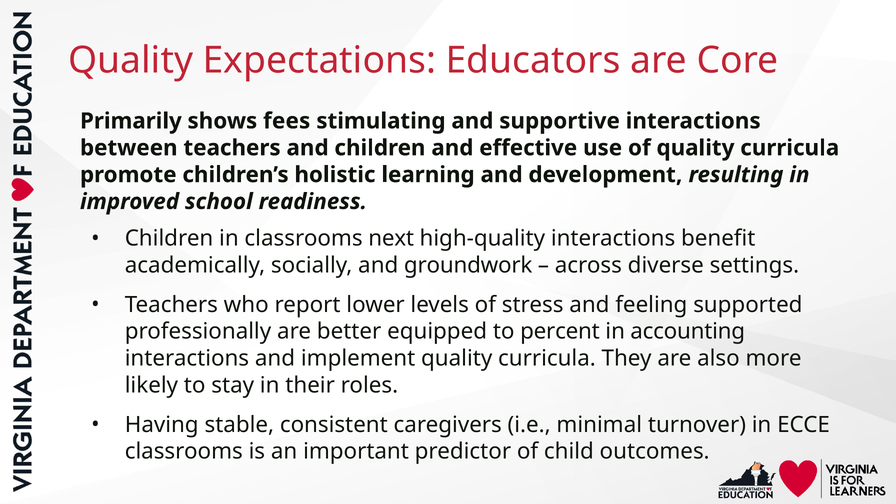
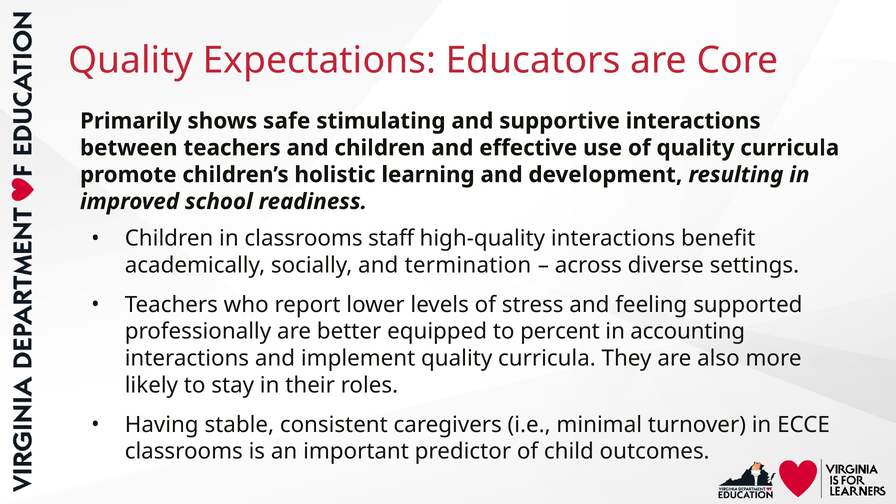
fees: fees -> safe
next: next -> staff
groundwork: groundwork -> termination
